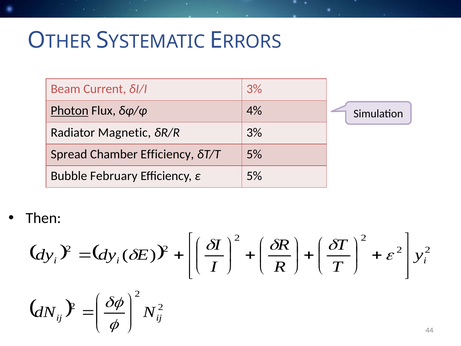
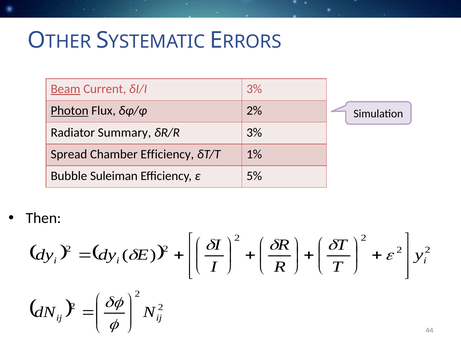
Beam underline: none -> present
4%: 4% -> 2%
Magnetic: Magnetic -> Summary
δT/T 5%: 5% -> 1%
February: February -> Suleiman
